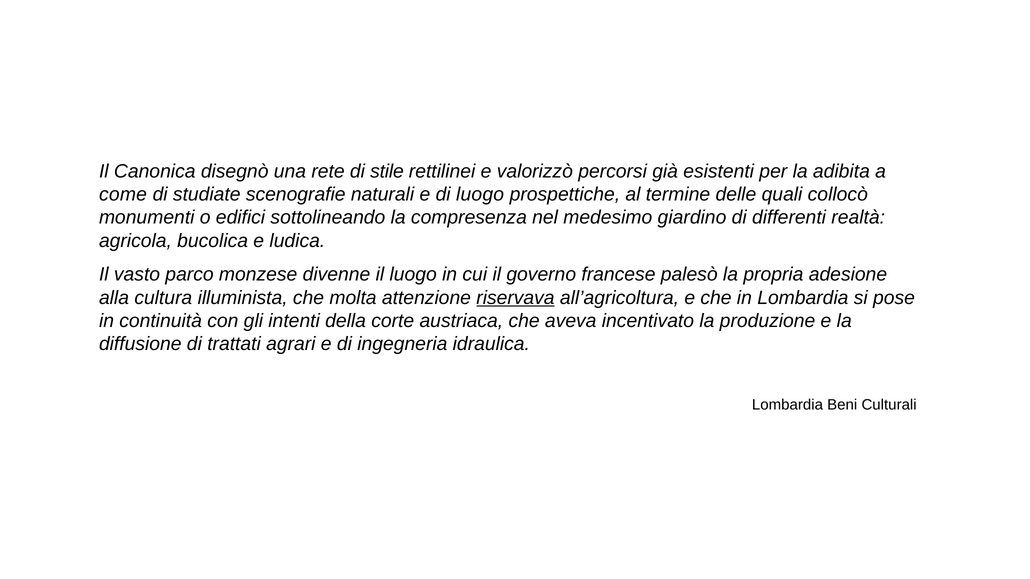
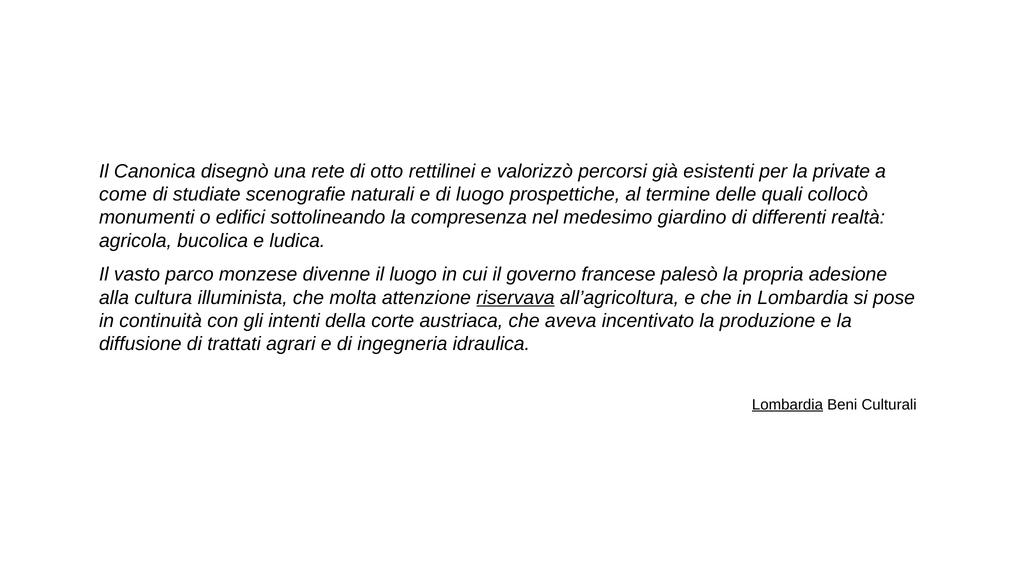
stile: stile -> otto
adibita: adibita -> private
Lombardia at (787, 405) underline: none -> present
